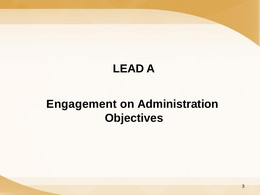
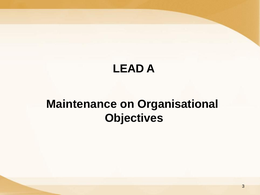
Engagement: Engagement -> Maintenance
Administration: Administration -> Organisational
